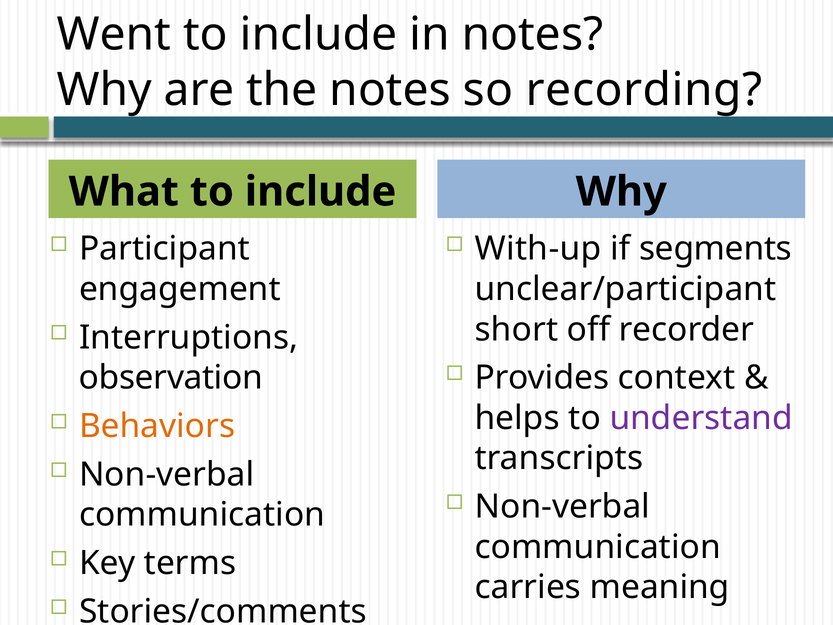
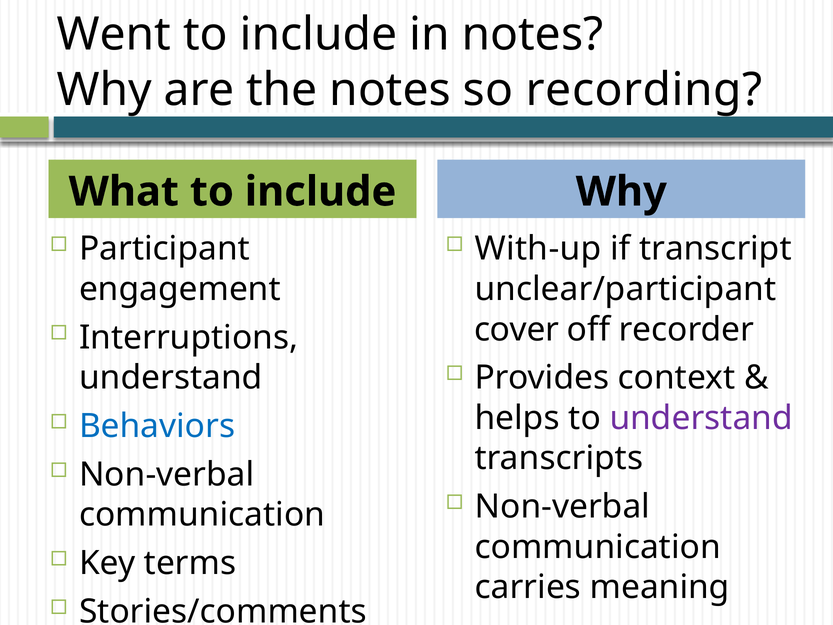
segments: segments -> transcript
short: short -> cover
observation at (171, 378): observation -> understand
Behaviors colour: orange -> blue
